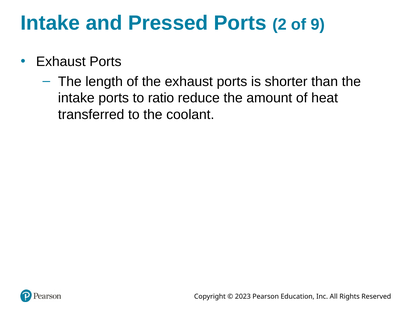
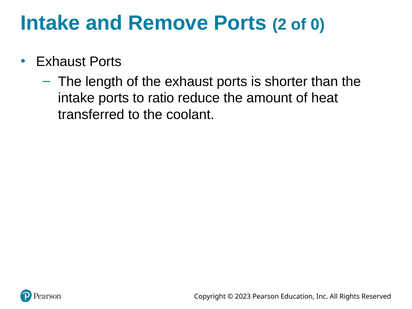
Pressed: Pressed -> Remove
9: 9 -> 0
